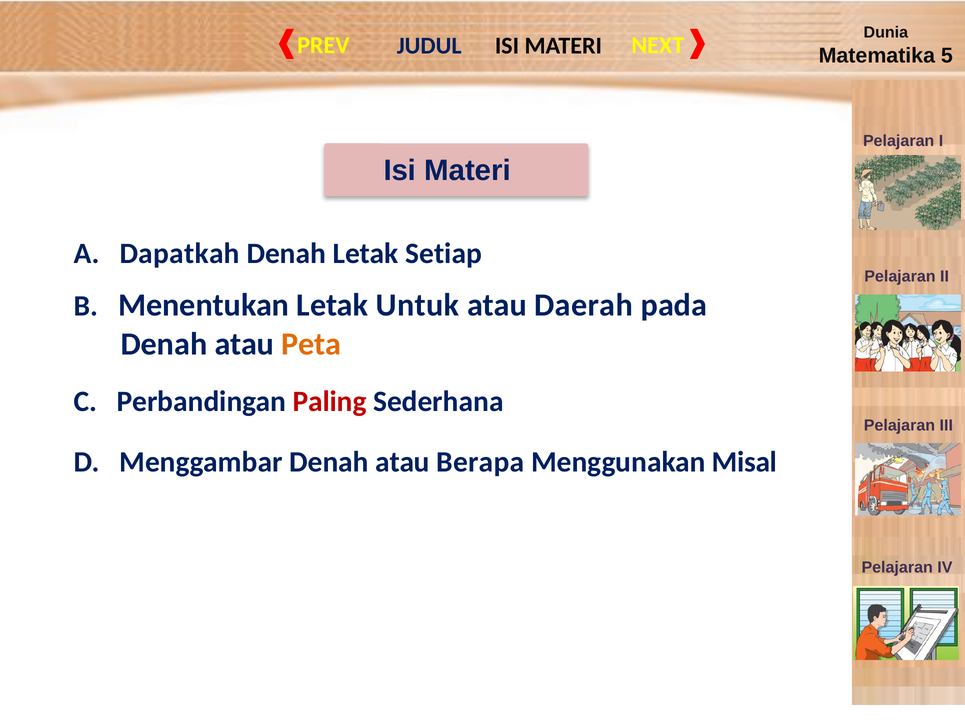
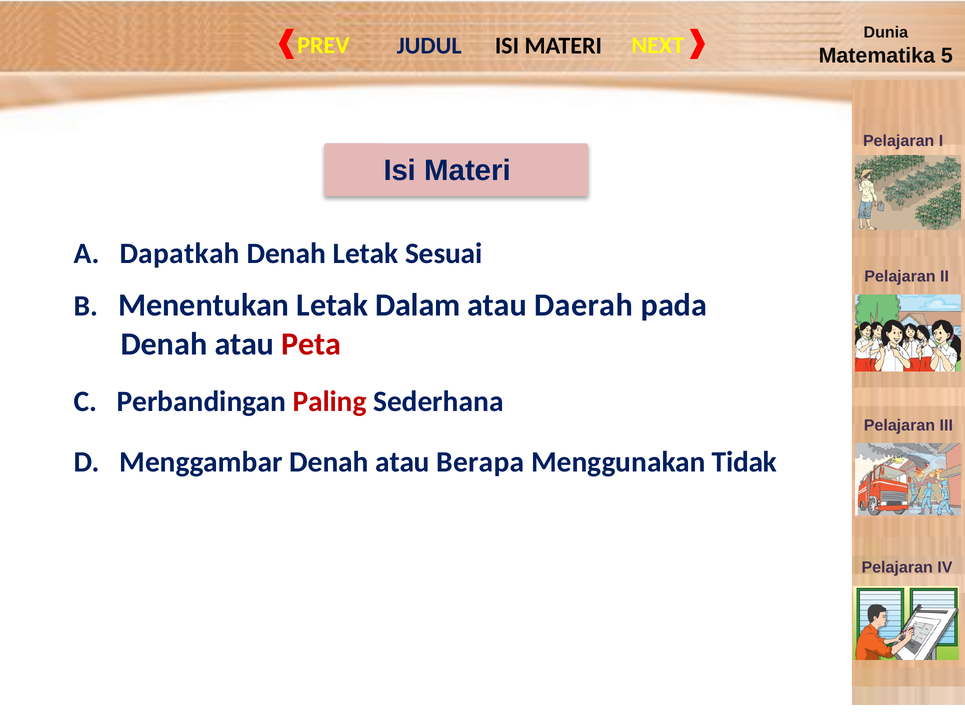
Setiap: Setiap -> Sesuai
Untuk: Untuk -> Dalam
Peta colour: orange -> red
Misal: Misal -> Tidak
